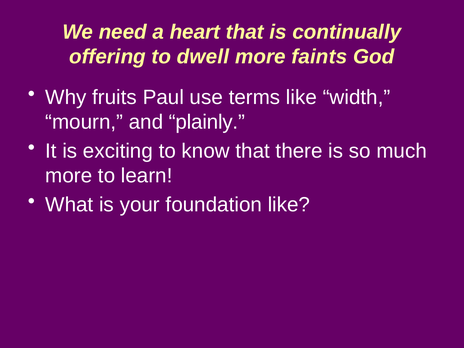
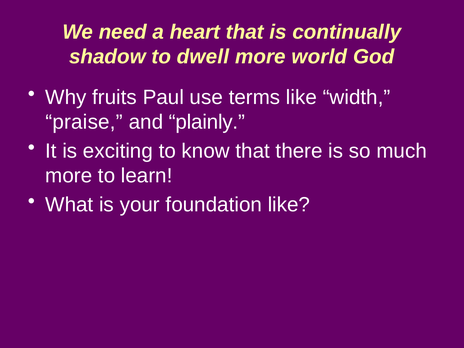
offering: offering -> shadow
faints: faints -> world
mourn: mourn -> praise
